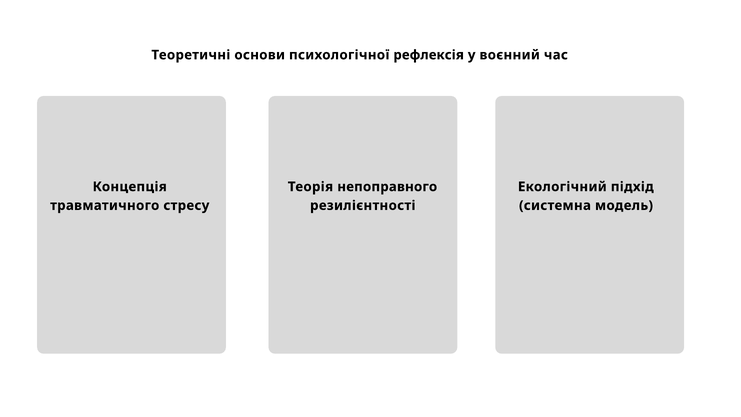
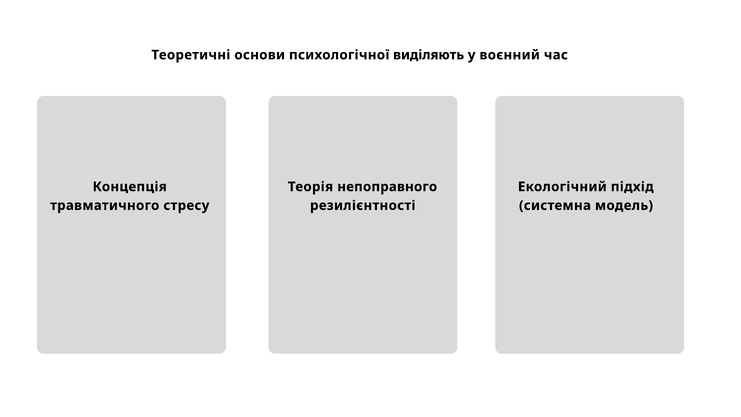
рефлексія: рефлексія -> виділяють
